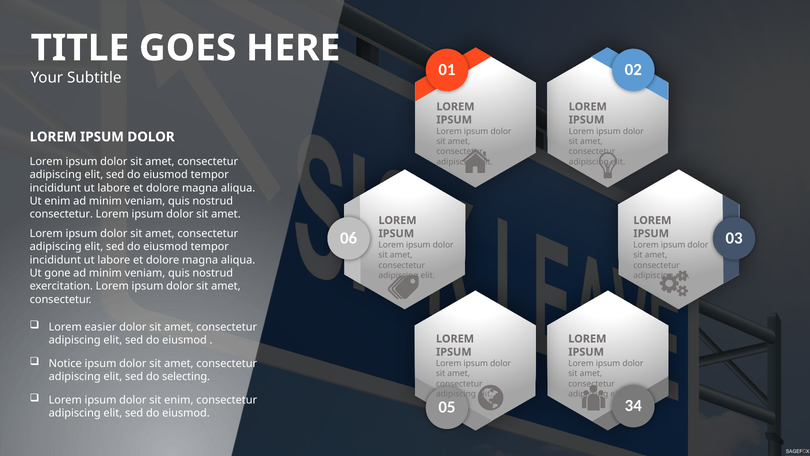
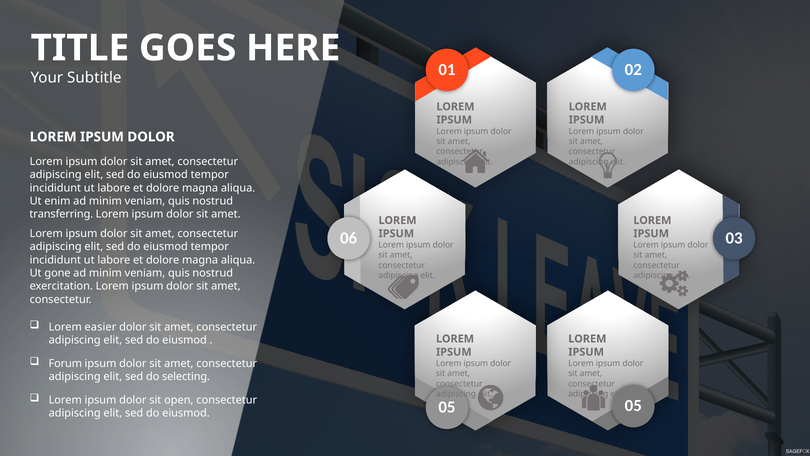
consectetur at (61, 214): consectetur -> transferring
Notice: Notice -> Forum
sit enim: enim -> open
05 34: 34 -> 05
